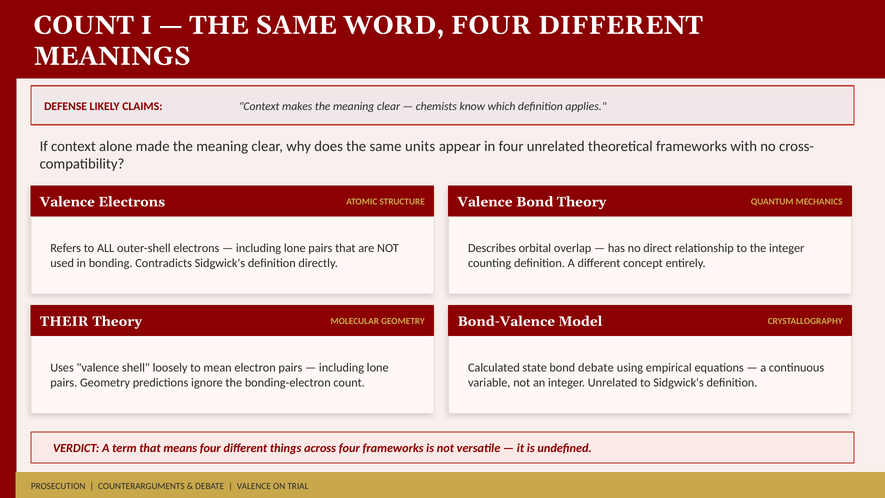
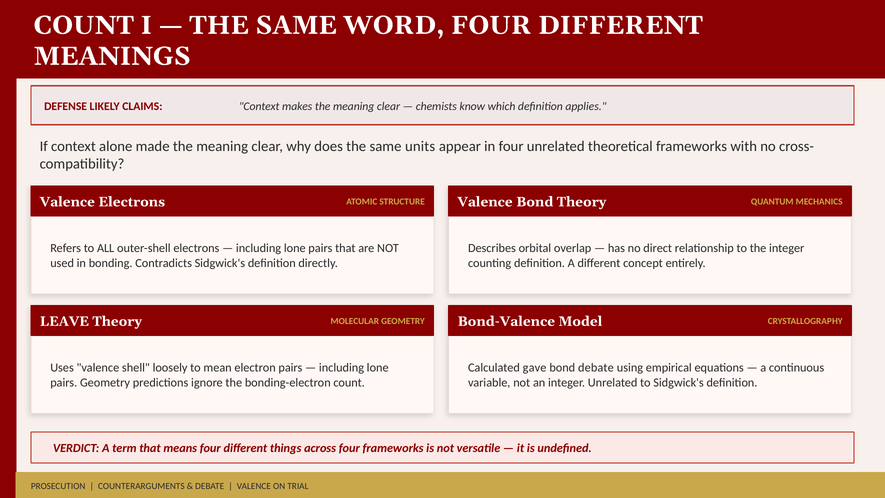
THEIR: THEIR -> LEAVE
state: state -> gave
